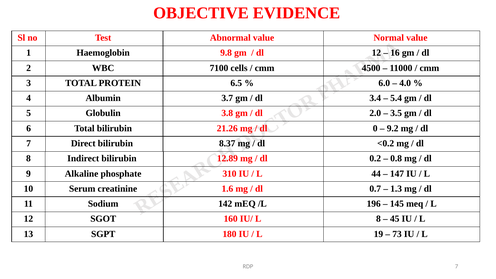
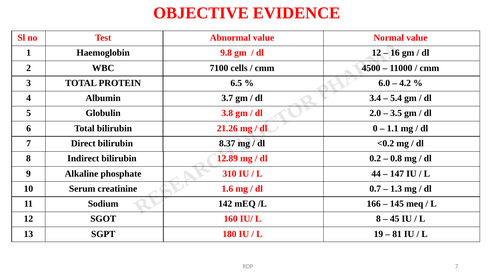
4.0: 4.0 -> 4.2
9.2: 9.2 -> 1.1
196: 196 -> 166
73: 73 -> 81
